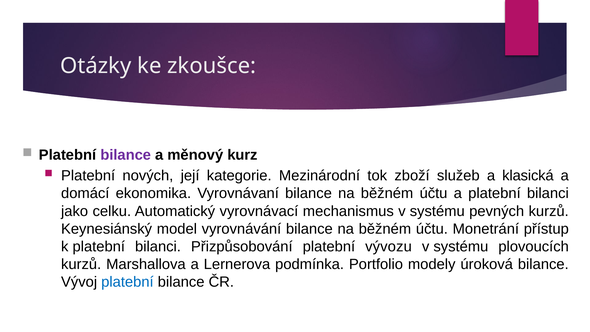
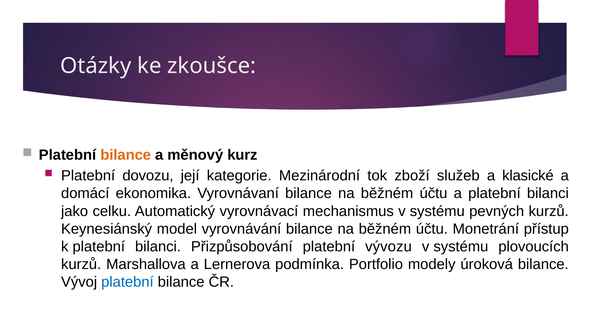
bilance at (126, 155) colour: purple -> orange
nových: nových -> dovozu
klasická: klasická -> klasické
